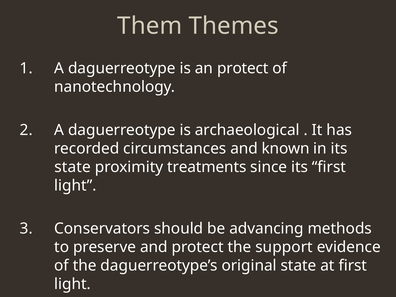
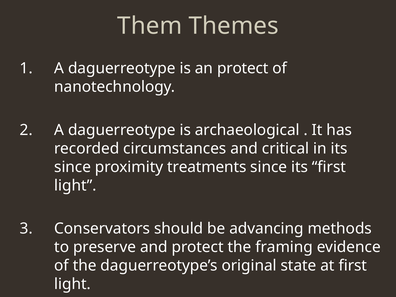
known: known -> critical
state at (72, 167): state -> since
support: support -> framing
